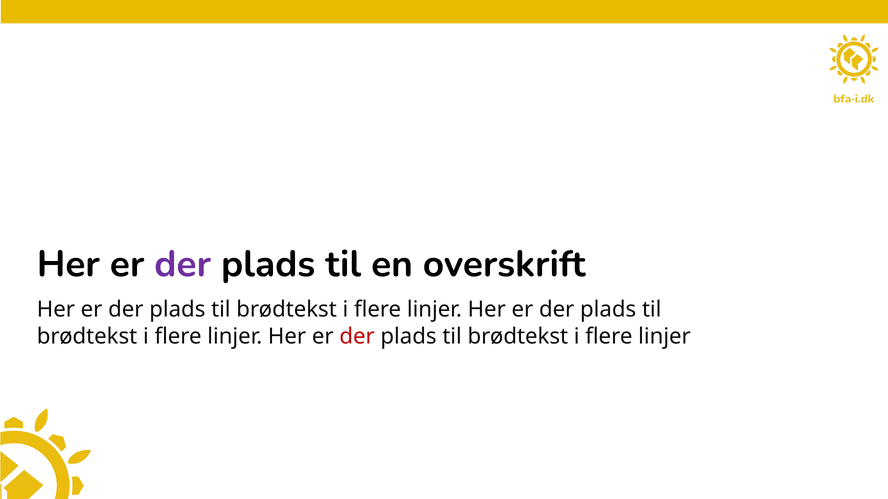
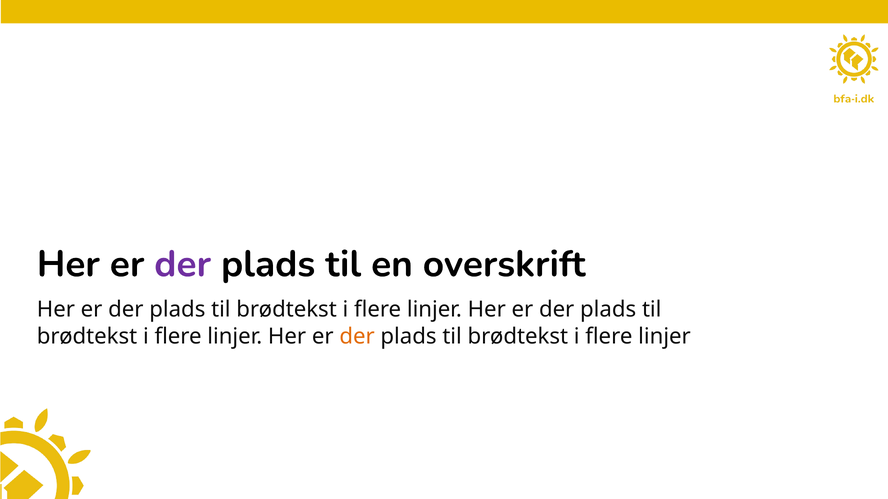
der at (357, 337) colour: red -> orange
